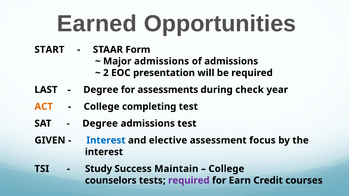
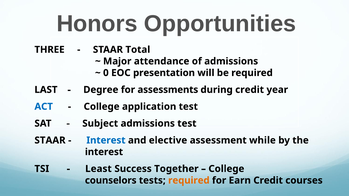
Earned: Earned -> Honors
START: START -> THREE
Form: Form -> Total
Major admissions: admissions -> attendance
2: 2 -> 0
during check: check -> credit
ACT colour: orange -> blue
completing: completing -> application
Degree at (100, 124): Degree -> Subject
GIVEN at (50, 141): GIVEN -> STAAR
focus: focus -> while
Study: Study -> Least
Maintain: Maintain -> Together
required at (189, 181) colour: purple -> orange
